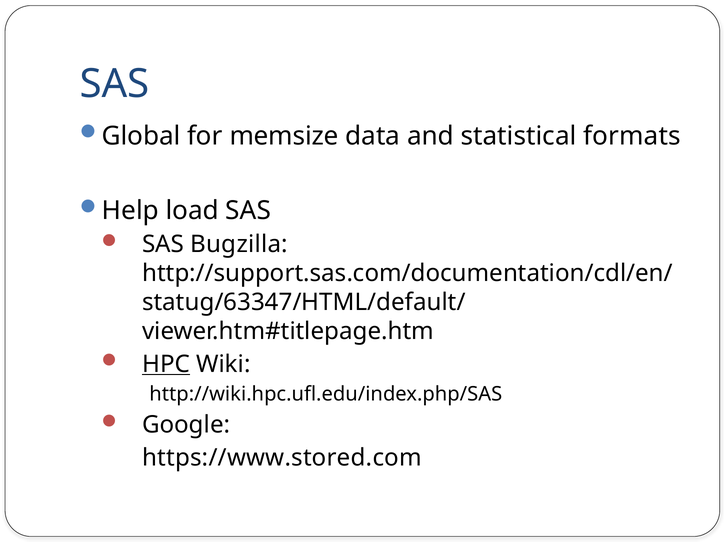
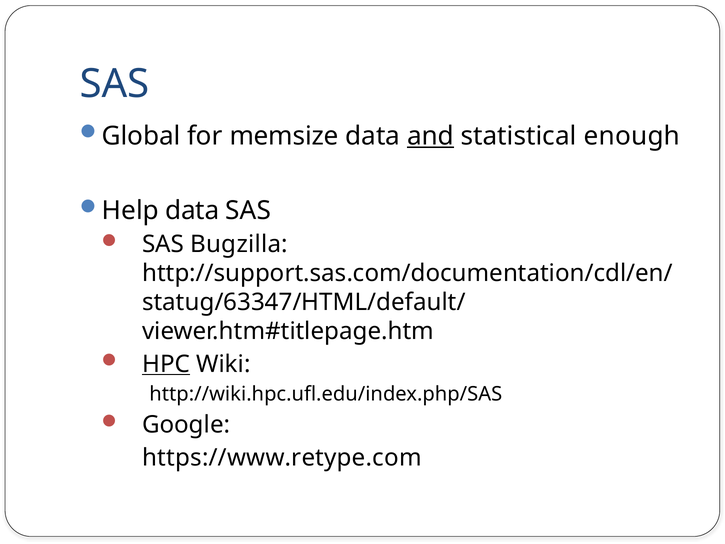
and underline: none -> present
formats: formats -> enough
Help load: load -> data
https://www.stored.com: https://www.stored.com -> https://www.retype.com
